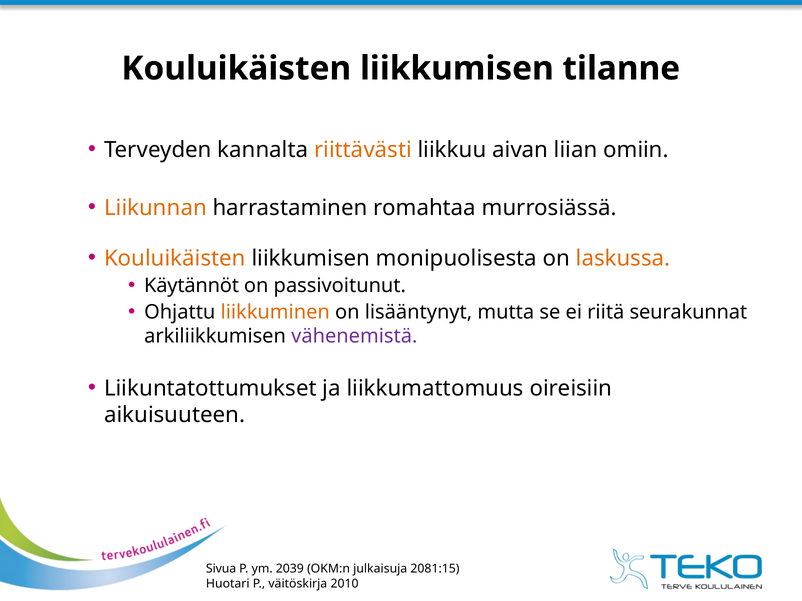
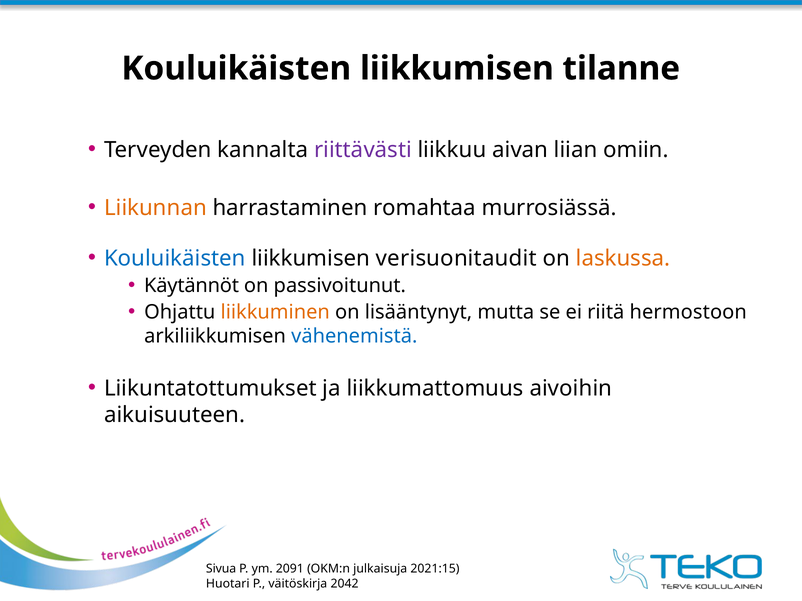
riittävästi colour: orange -> purple
Kouluikäisten at (175, 258) colour: orange -> blue
monipuolisesta: monipuolisesta -> verisuonitaudit
seurakunnat: seurakunnat -> hermostoon
vähenemistä colour: purple -> blue
oireisiin: oireisiin -> aivoihin
2039: 2039 -> 2091
2081:15: 2081:15 -> 2021:15
2010: 2010 -> 2042
